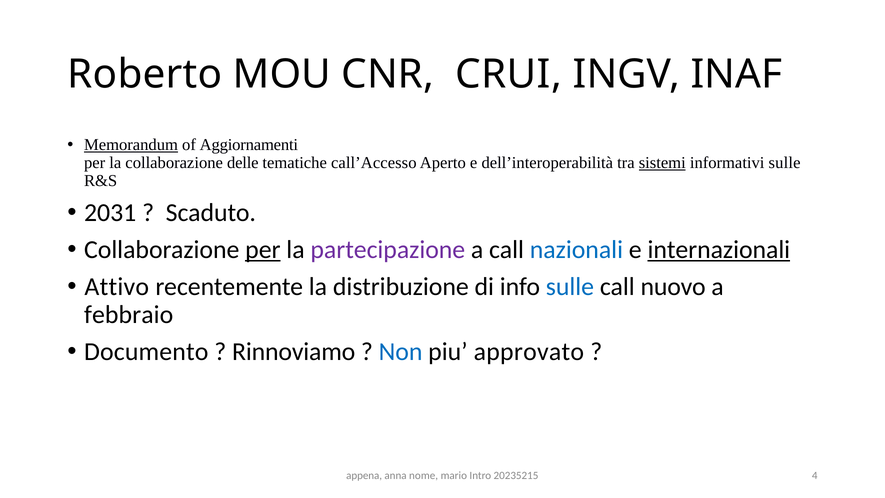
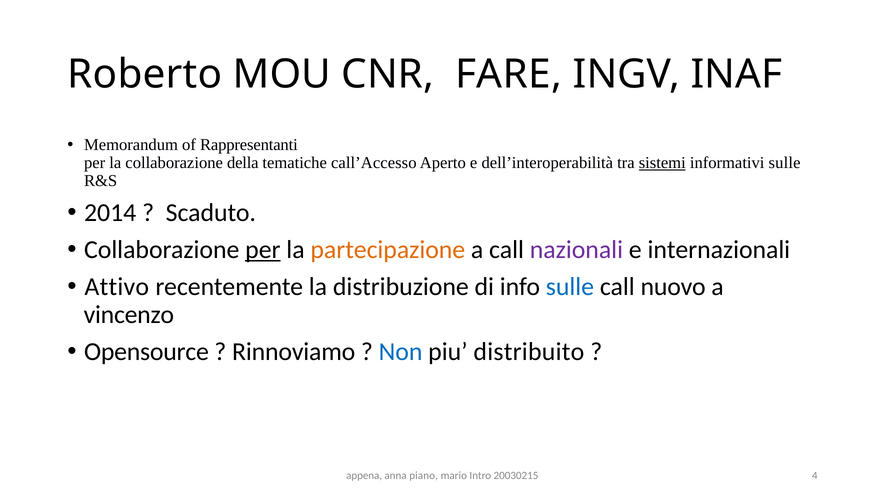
CRUI: CRUI -> FARE
Memorandum underline: present -> none
Aggiornamenti: Aggiornamenti -> Rappresentanti
delle: delle -> della
2031: 2031 -> 2014
partecipazione colour: purple -> orange
nazionali colour: blue -> purple
internazionali underline: present -> none
febbraio: febbraio -> vincenzo
Documento: Documento -> Opensource
approvato: approvato -> distribuito
nome: nome -> piano
20235215: 20235215 -> 20030215
